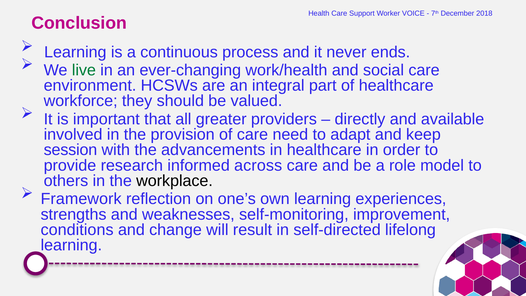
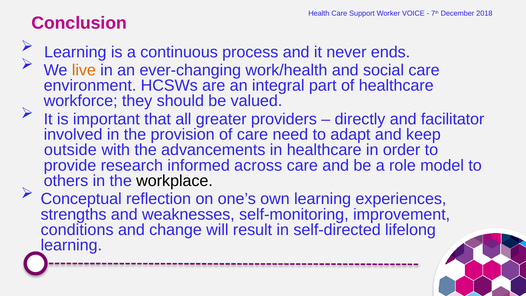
live colour: green -> orange
available: available -> facilitator
session: session -> outside
Framework: Framework -> Conceptual
